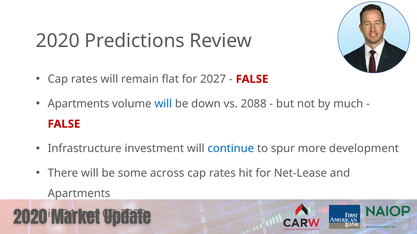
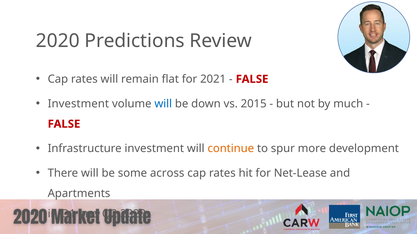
2027: 2027 -> 2021
Apartments at (78, 104): Apartments -> Investment
2088: 2088 -> 2015
continue colour: blue -> orange
